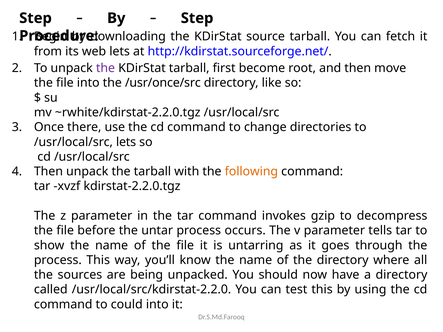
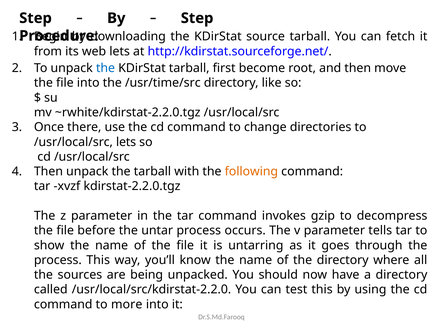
the at (106, 68) colour: purple -> blue
/usr/once/src: /usr/once/src -> /usr/time/src
could: could -> more
